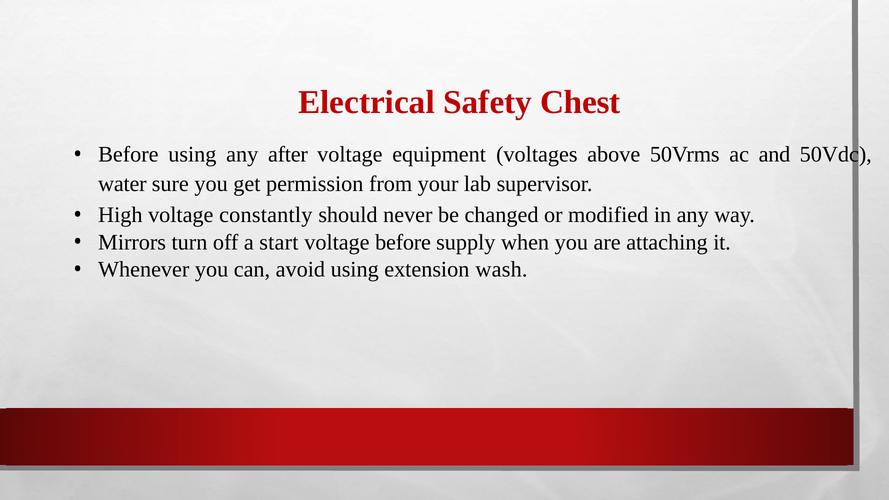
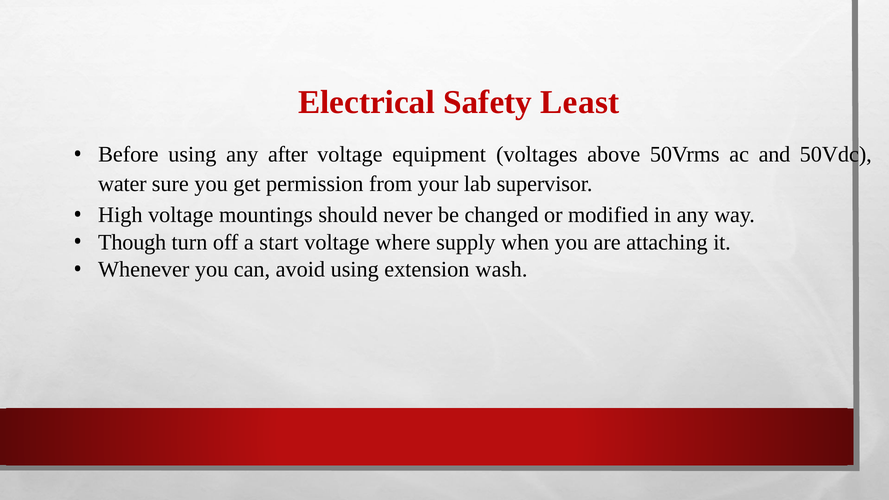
Chest: Chest -> Least
constantly: constantly -> mountings
Mirrors: Mirrors -> Though
voltage before: before -> where
